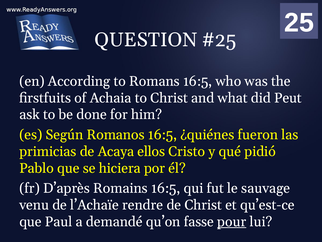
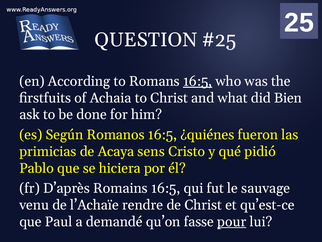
16:5 at (198, 81) underline: none -> present
Peut: Peut -> Bien
ellos: ellos -> sens
